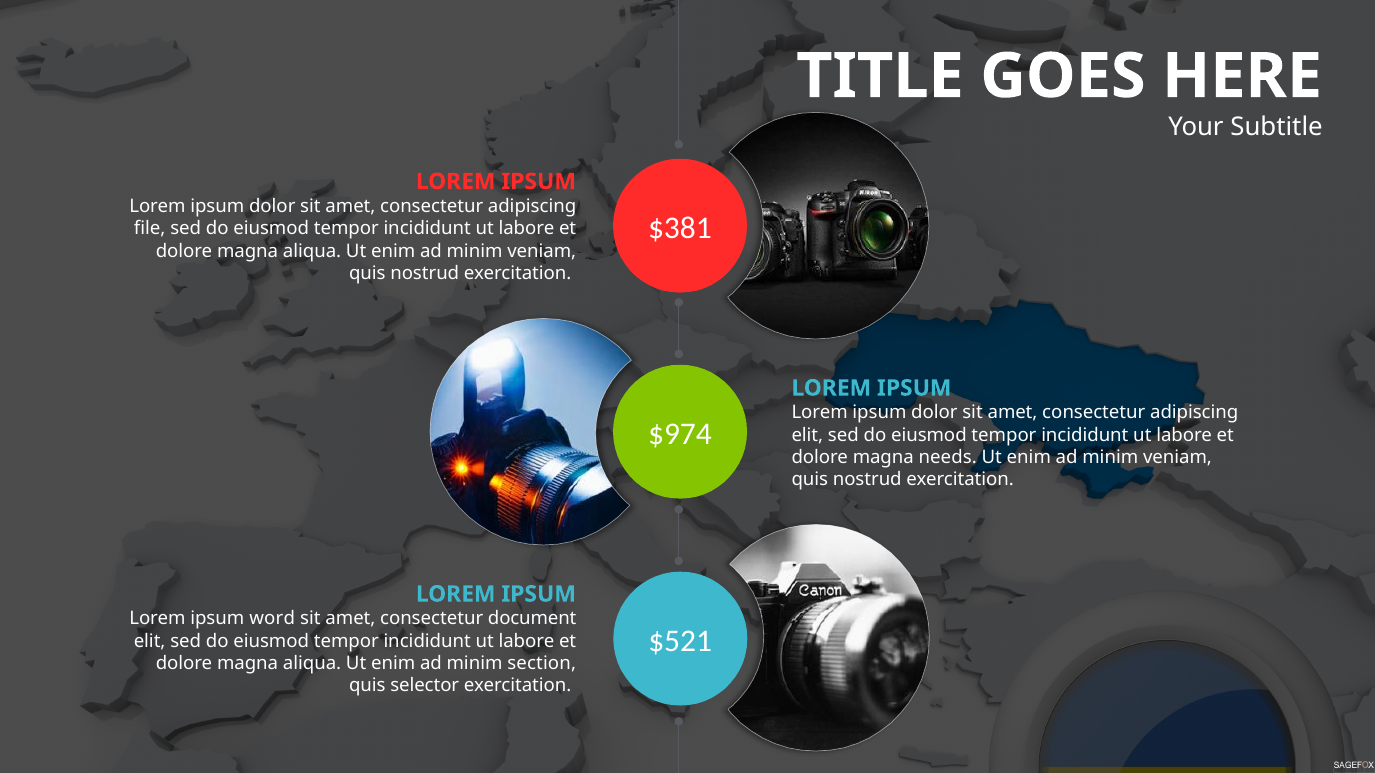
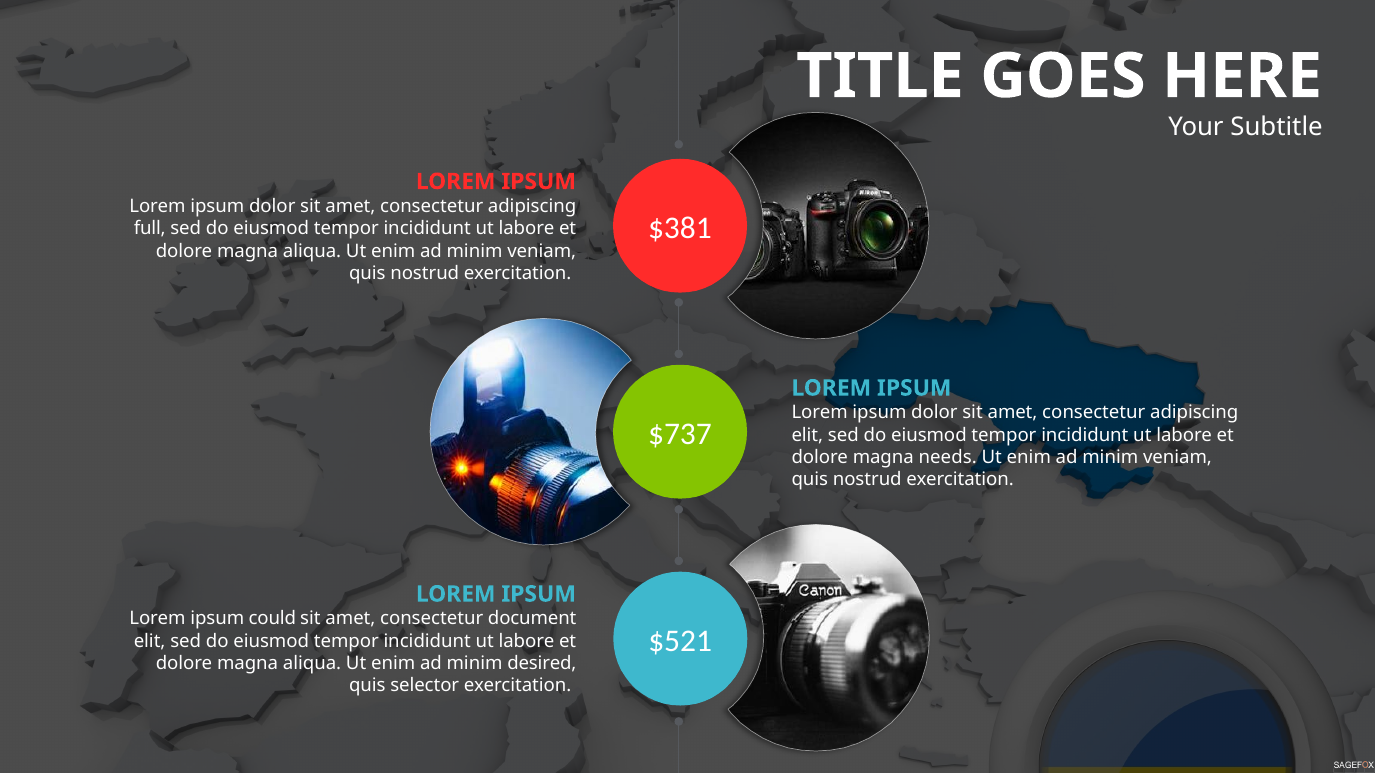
file: file -> full
$974: $974 -> $737
word: word -> could
section: section -> desired
